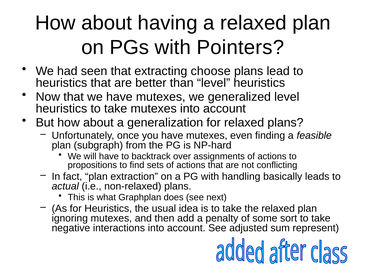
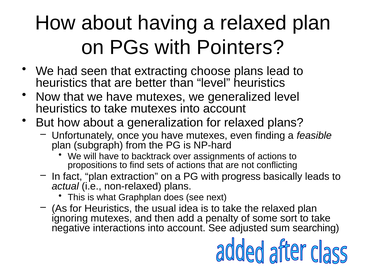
handling: handling -> progress
represent: represent -> searching
